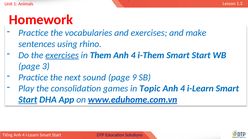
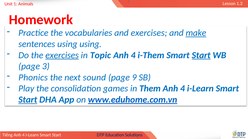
make underline: none -> present
using rhino: rhino -> using
Them: Them -> Topic
Start at (201, 55) underline: none -> present
Practice at (33, 78): Practice -> Phonics
Topic: Topic -> Them
